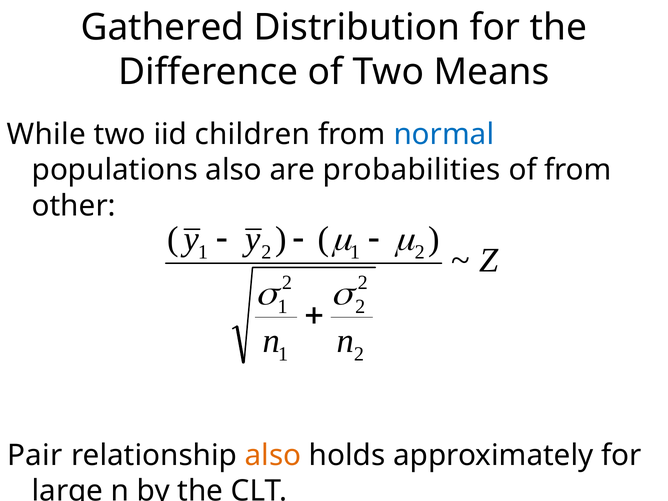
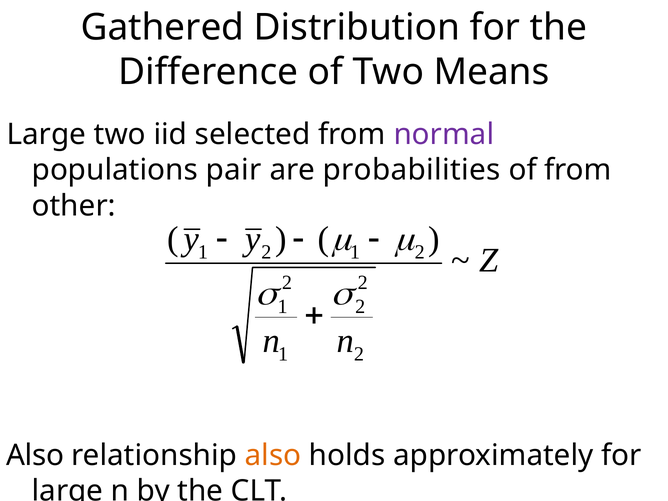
While at (46, 135): While -> Large
children: children -> selected
normal colour: blue -> purple
populations also: also -> pair
Pair at (35, 455): Pair -> Also
